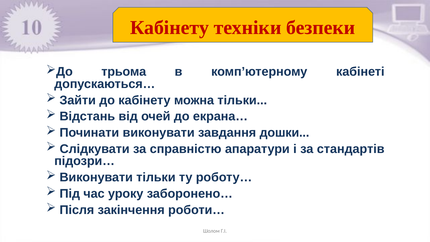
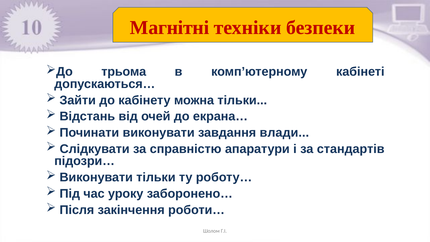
Кабінету at (170, 28): Кабінету -> Магнітні
дошки: дошки -> влади
